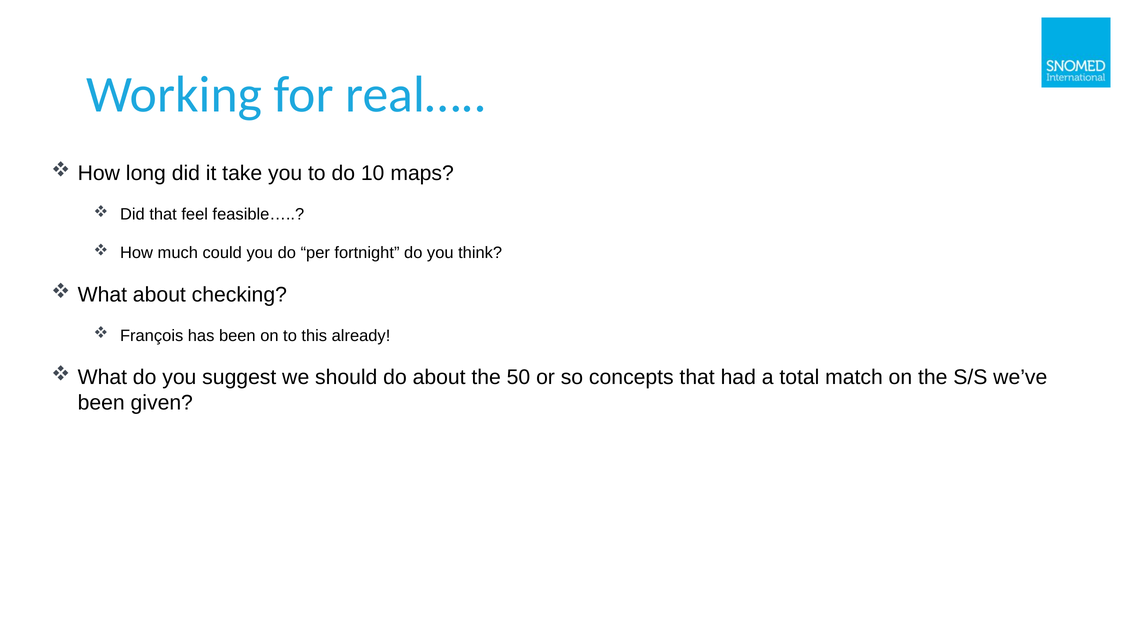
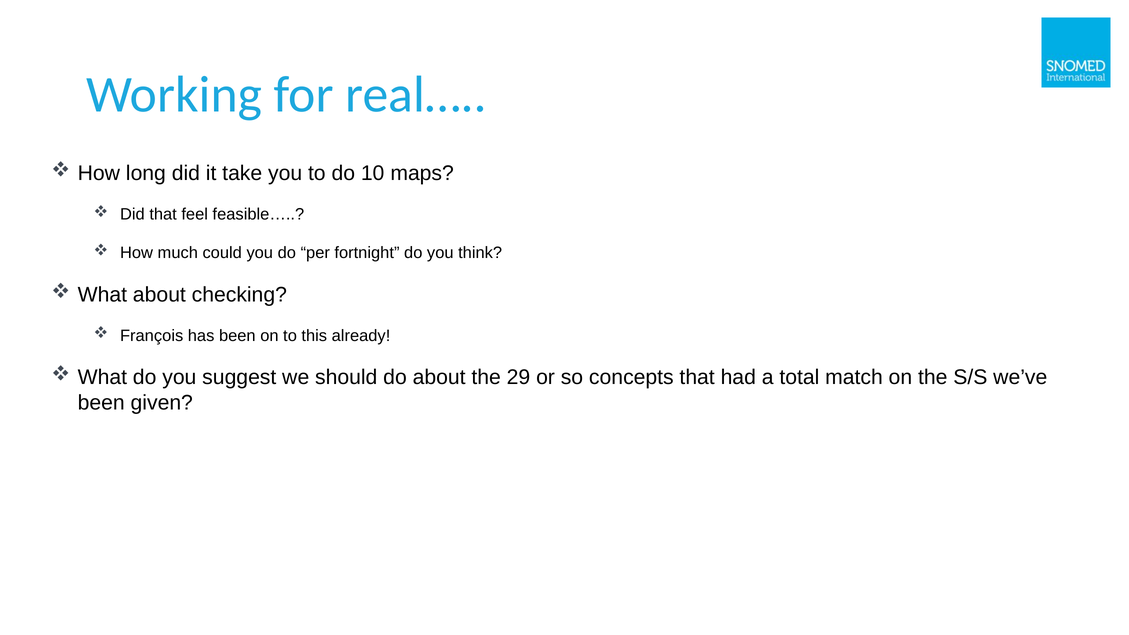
50: 50 -> 29
